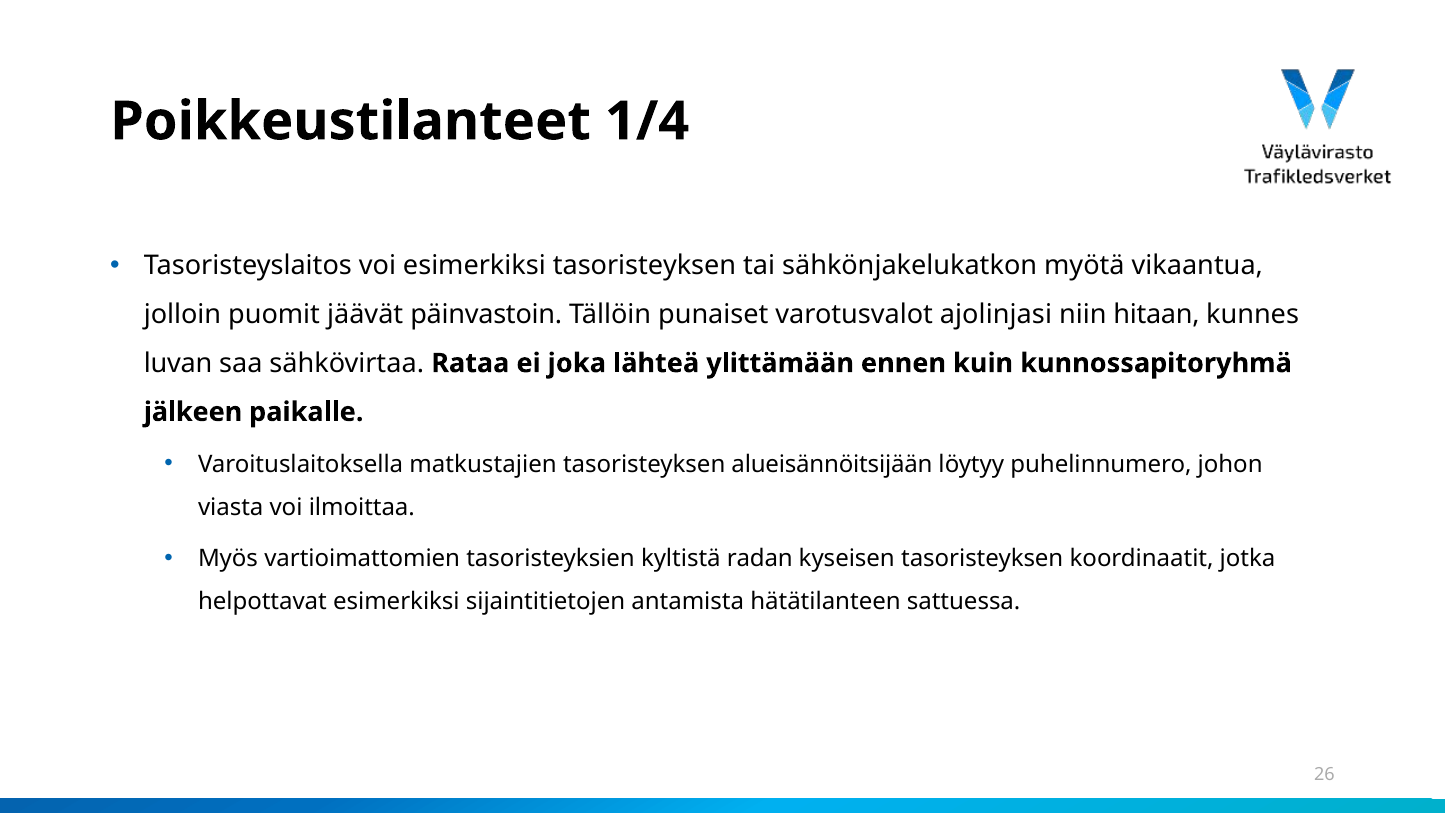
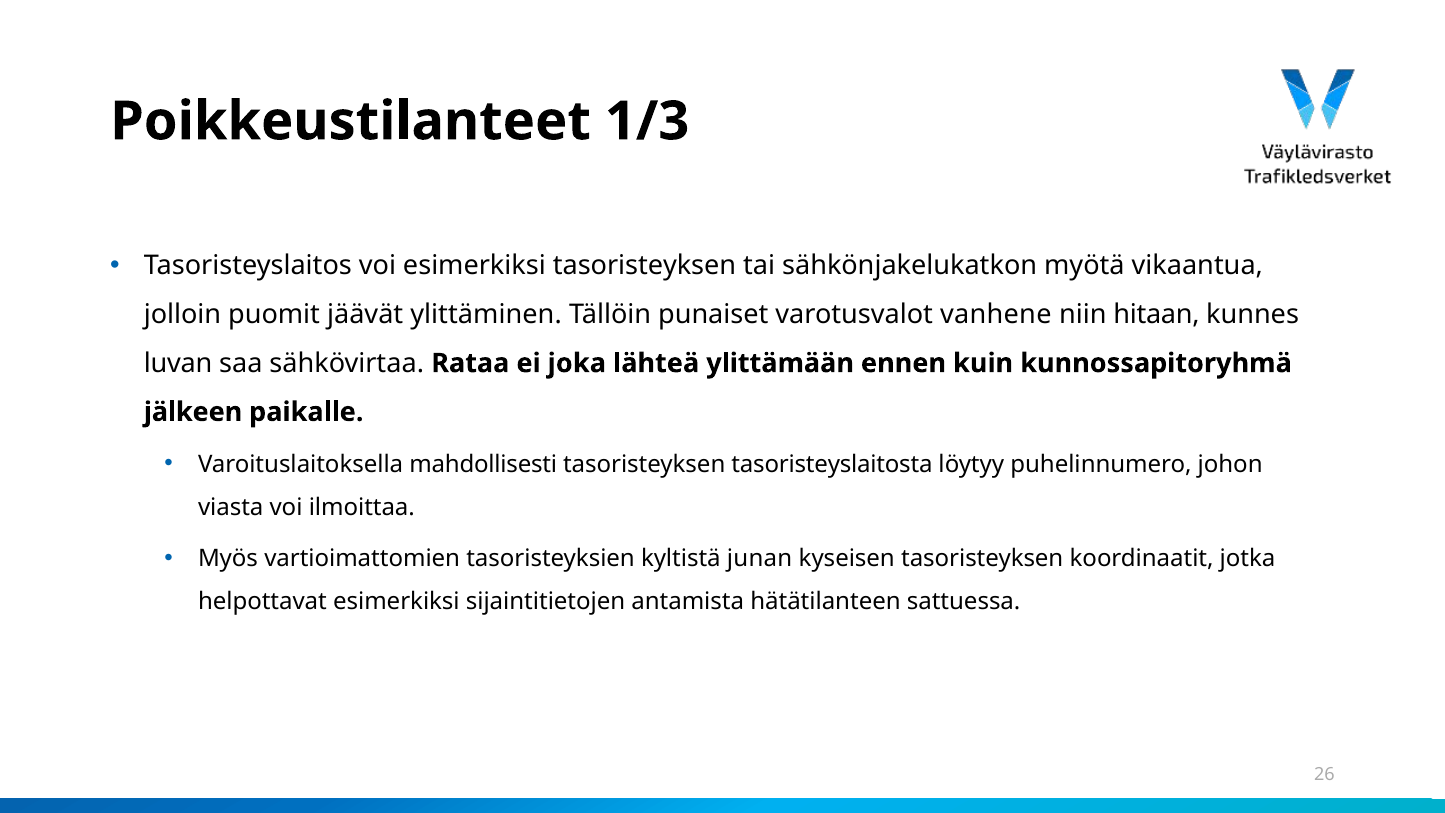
1/4: 1/4 -> 1/3
päinvastoin: päinvastoin -> ylittäminen
ajolinjasi: ajolinjasi -> vanhene
matkustajien: matkustajien -> mahdollisesti
alueisännöitsijään: alueisännöitsijään -> tasoristeyslaitosta
radan: radan -> junan
